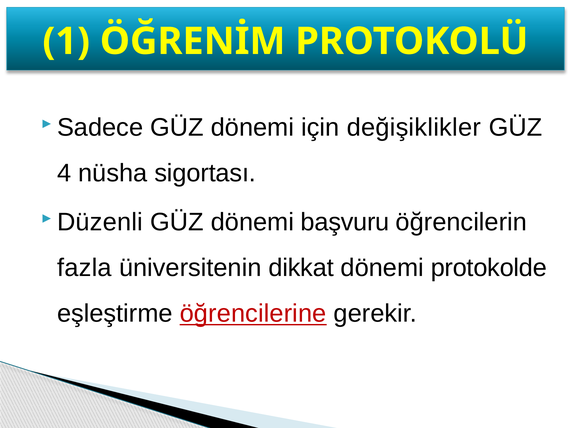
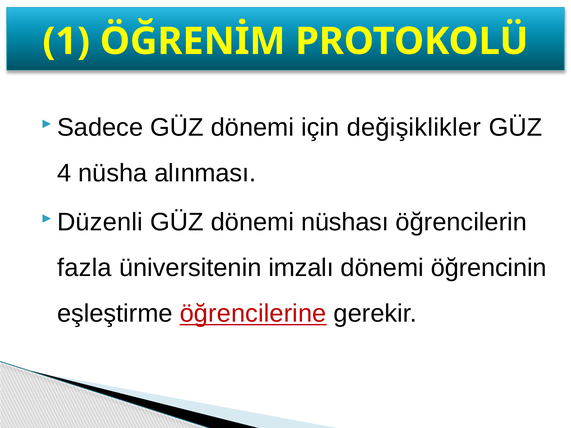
sigortası: sigortası -> alınması
başvuru: başvuru -> nüshası
dikkat: dikkat -> imzalı
protokolde: protokolde -> öğrencinin
